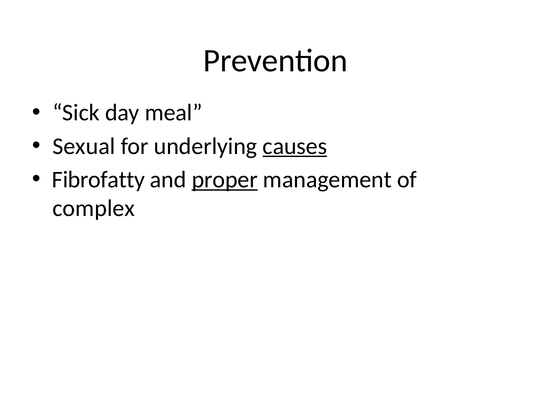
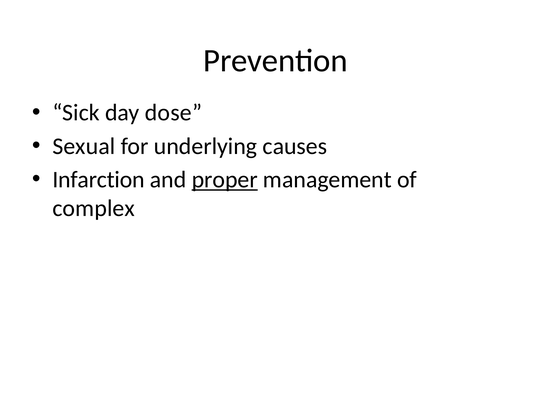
meal: meal -> dose
causes underline: present -> none
Fibrofatty: Fibrofatty -> Infarction
